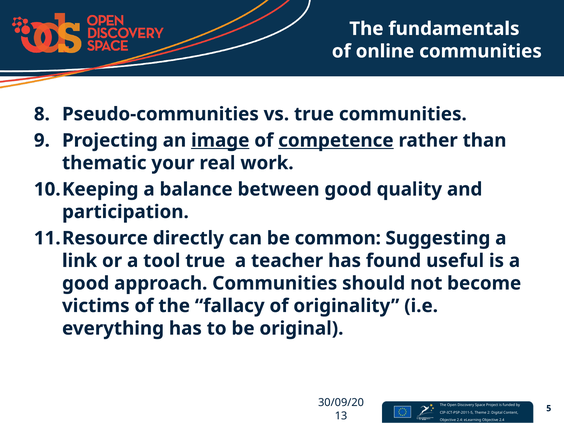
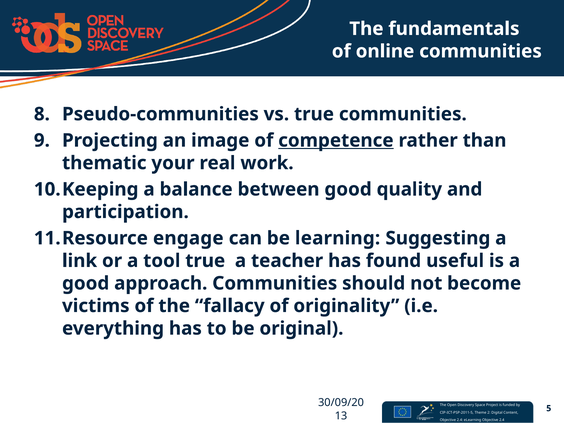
image underline: present -> none
directly: directly -> engage
common: common -> learning
